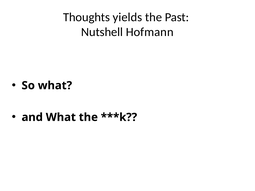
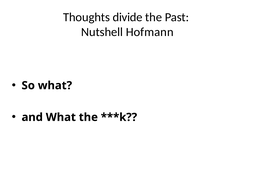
yields: yields -> divide
